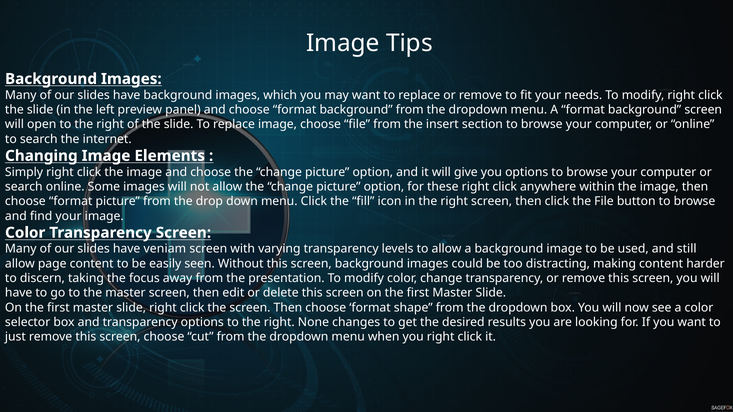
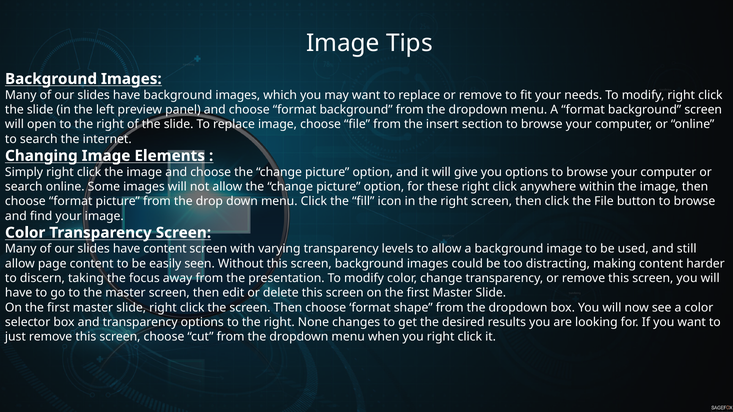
have veniam: veniam -> content
